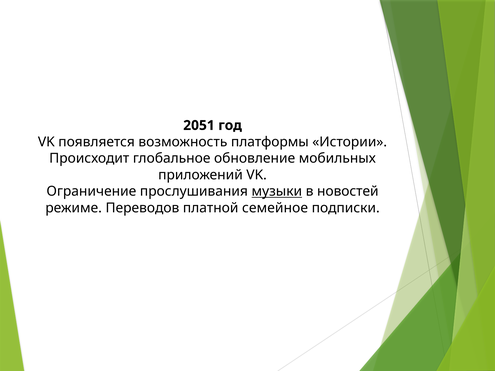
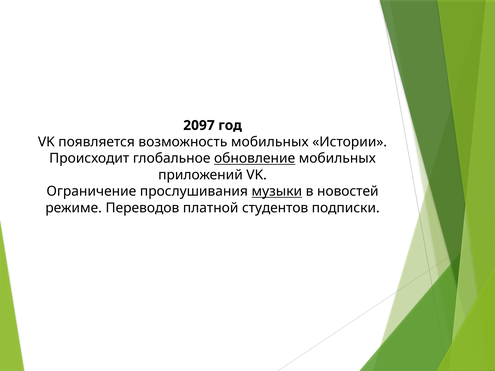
2051: 2051 -> 2097
возможность платформы: платформы -> мобильных
обновление underline: none -> present
семейное: семейное -> студентов
